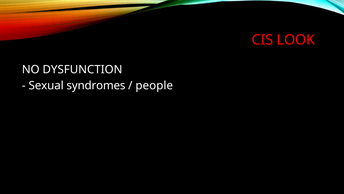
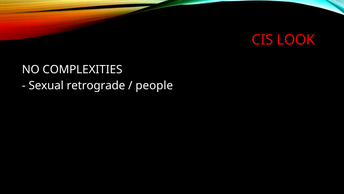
DYSFUNCTION: DYSFUNCTION -> COMPLEXITIES
syndromes: syndromes -> retrograde
